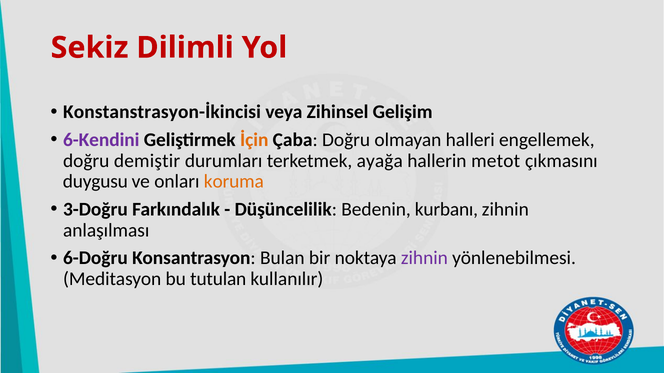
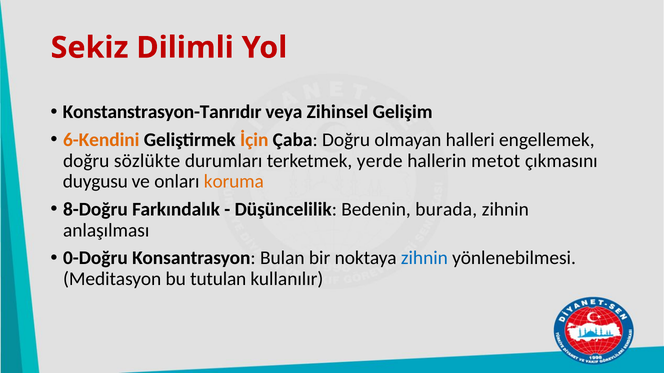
Konstanstrasyon-İkincisi: Konstanstrasyon-İkincisi -> Konstanstrasyon-Tanrıdır
6-Kendini colour: purple -> orange
demiştir: demiştir -> sözlükte
ayağa: ayağa -> yerde
3-Doğru: 3-Doğru -> 8-Doğru
kurbanı: kurbanı -> burada
6-Doğru: 6-Doğru -> 0-Doğru
zihnin at (424, 258) colour: purple -> blue
